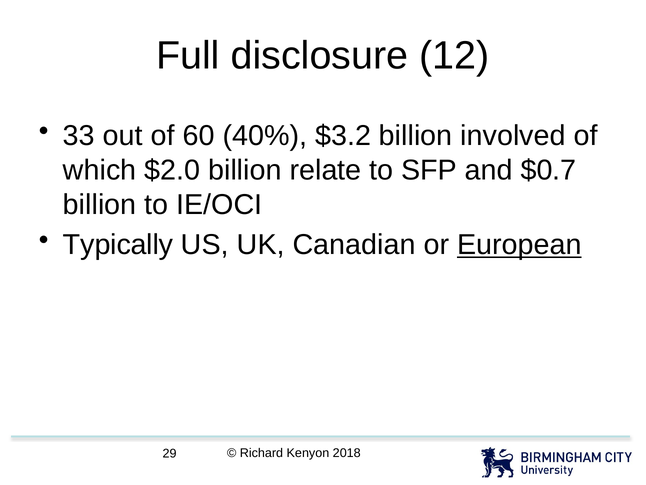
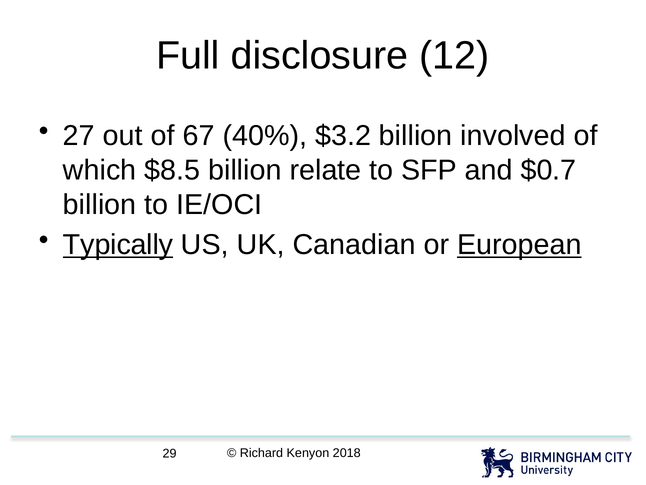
33: 33 -> 27
60: 60 -> 67
$2.0: $2.0 -> $8.5
Typically underline: none -> present
